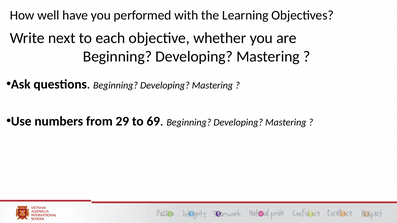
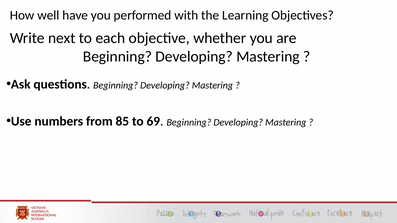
29: 29 -> 85
